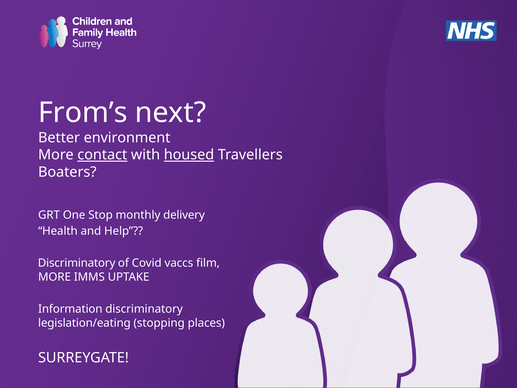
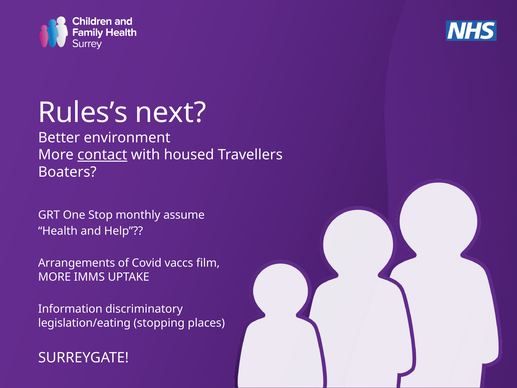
From’s: From’s -> Rules’s
housed underline: present -> none
delivery: delivery -> assume
Discriminatory at (77, 263): Discriminatory -> Arrangements
